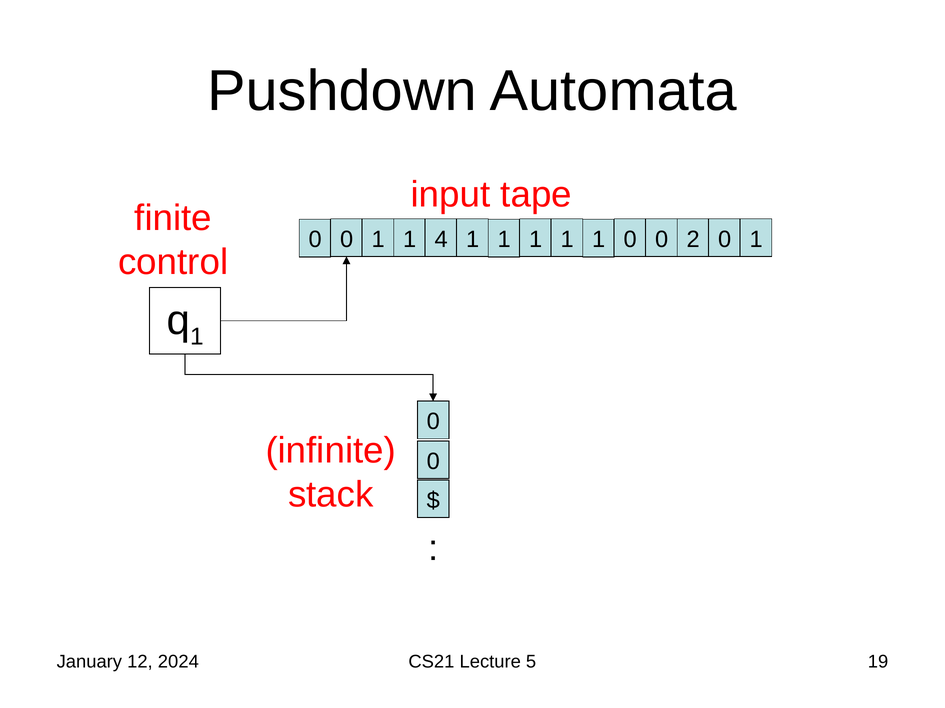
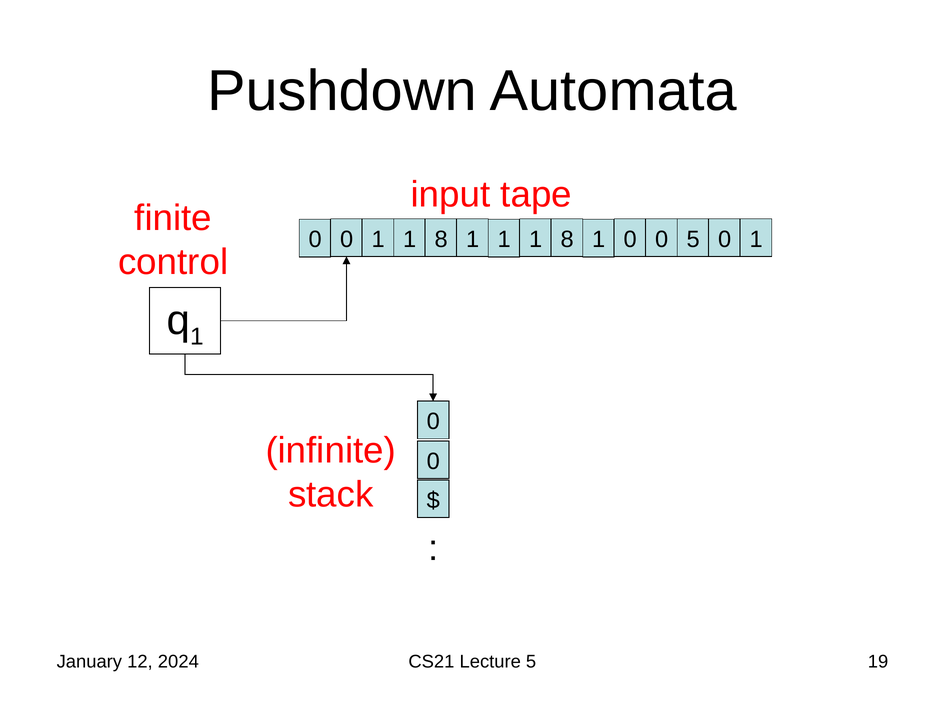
0 1 1 4: 4 -> 8
1 at (567, 239): 1 -> 8
0 2: 2 -> 5
